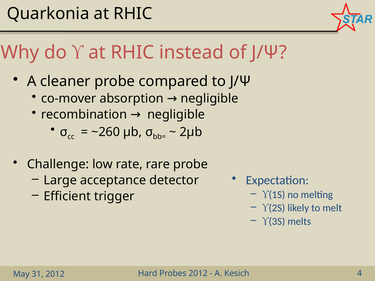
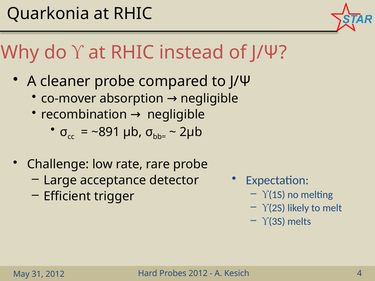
~260: ~260 -> ~891
